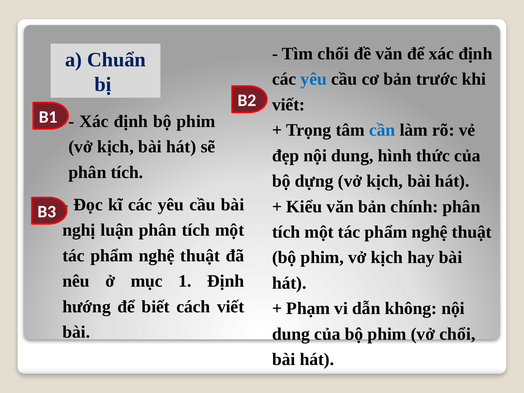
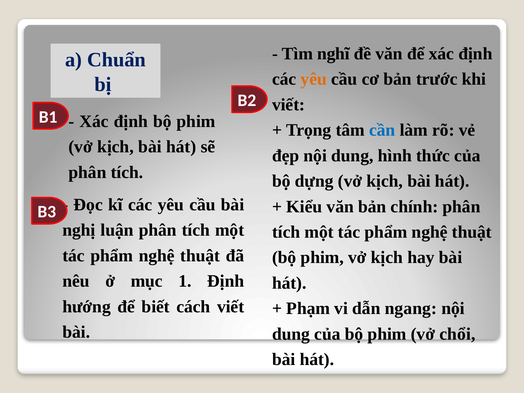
Tìm chổi: chổi -> nghĩ
yêu at (314, 79) colour: blue -> orange
không: không -> ngang
